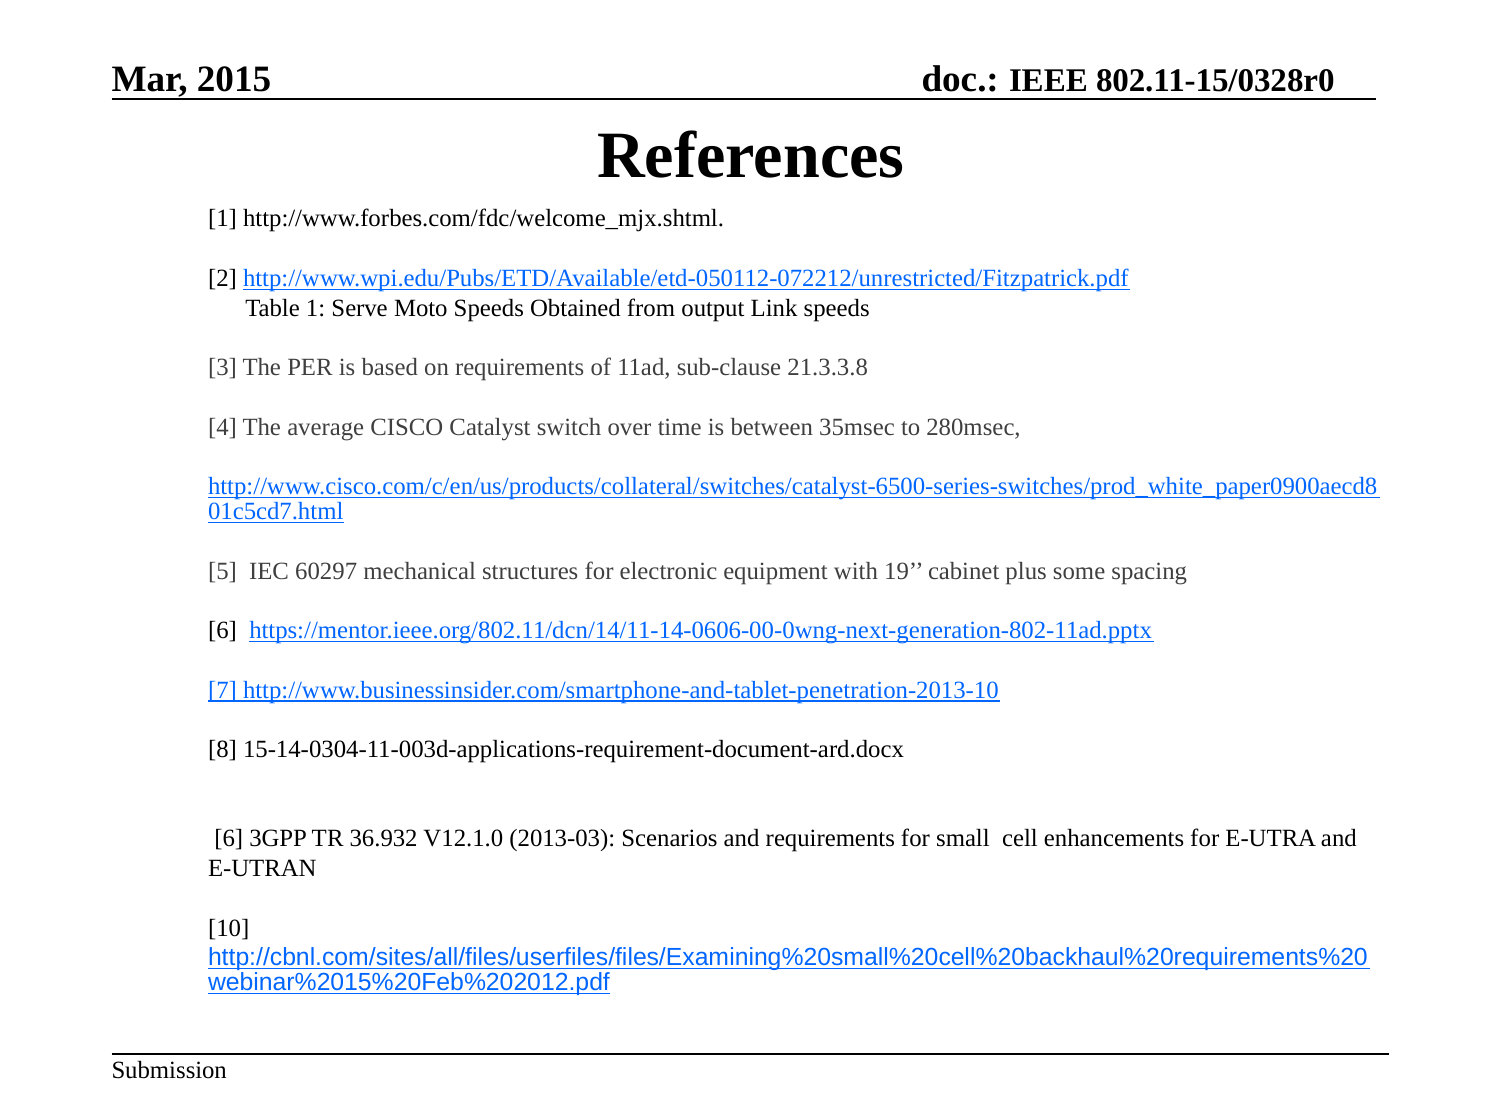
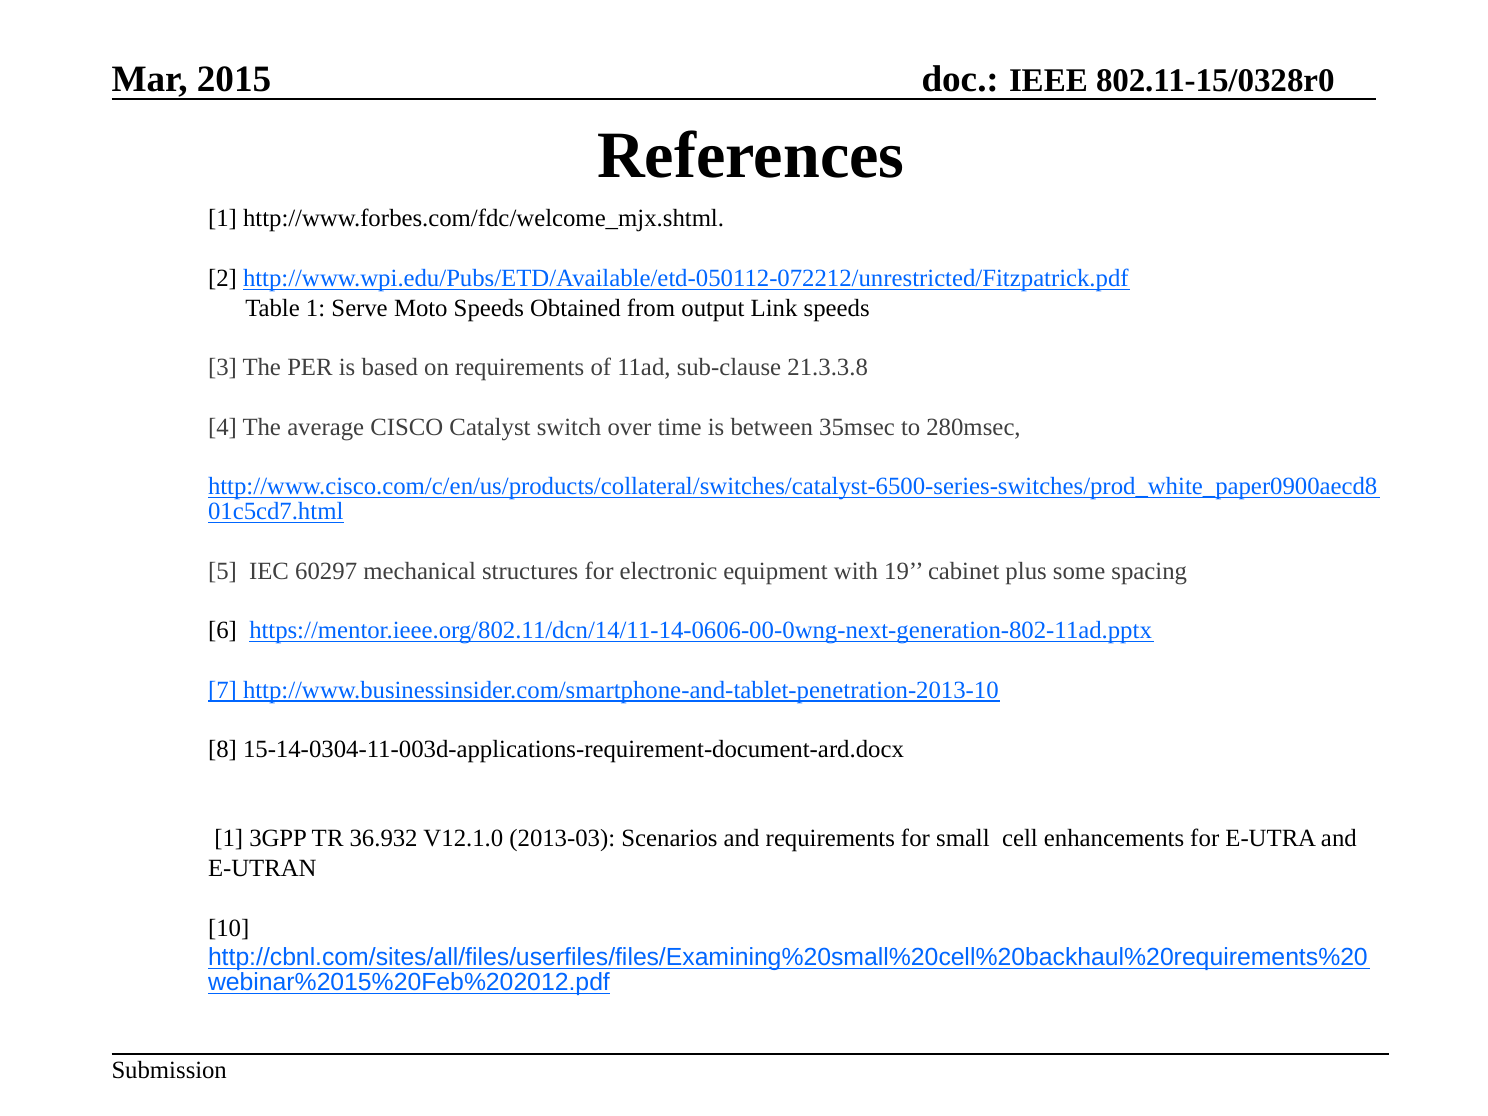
6 at (229, 839): 6 -> 1
